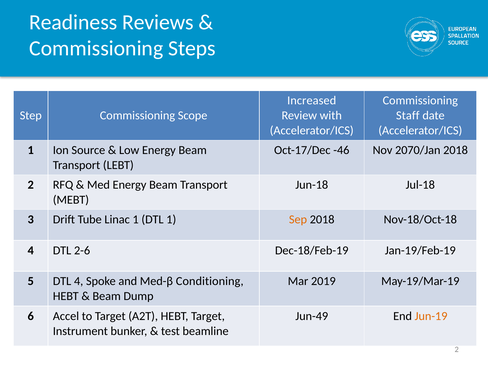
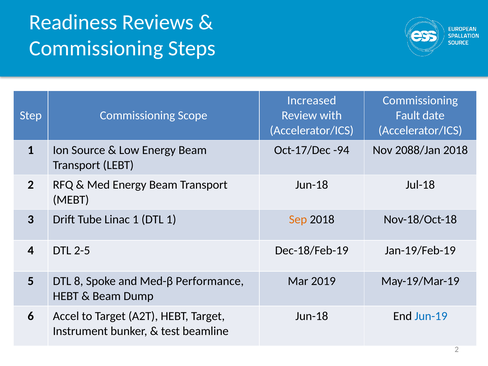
Staff: Staff -> Fault
-46: -46 -> -94
2070/Jan: 2070/Jan -> 2088/Jan
2-6: 2-6 -> 2-5
DTL 4: 4 -> 8
Conditioning: Conditioning -> Performance
Jun-49 at (312, 316): Jun-49 -> Jun-18
Jun-19 colour: orange -> blue
